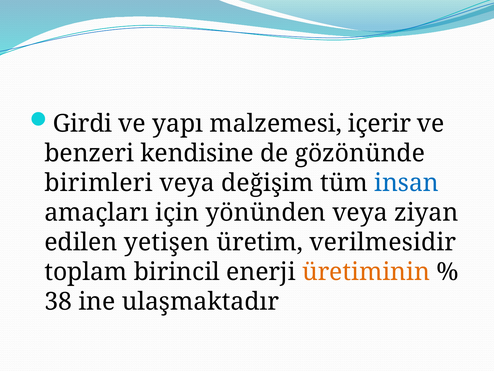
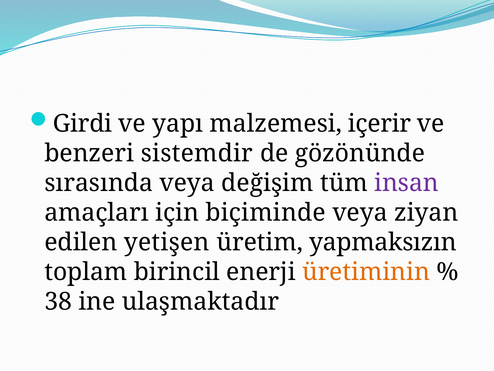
kendisine: kendisine -> sistemdir
birimleri: birimleri -> sırasında
insan colour: blue -> purple
yönünden: yönünden -> biçiminde
verilmesidir: verilmesidir -> yapmaksızın
